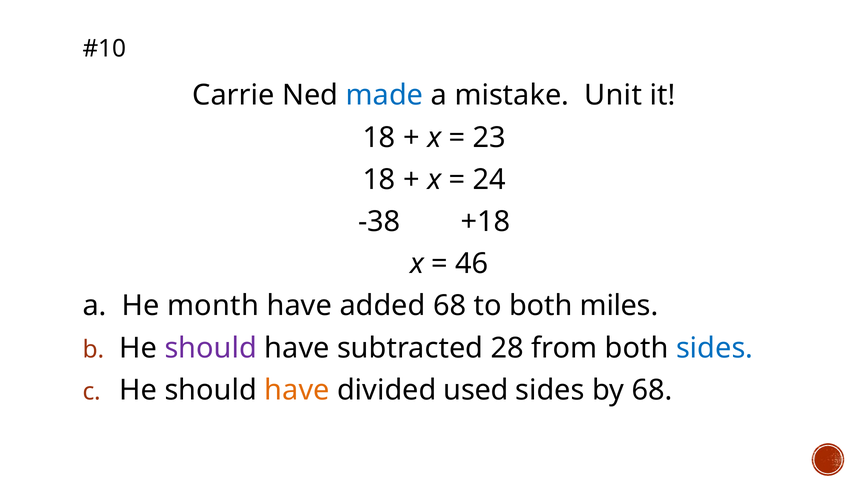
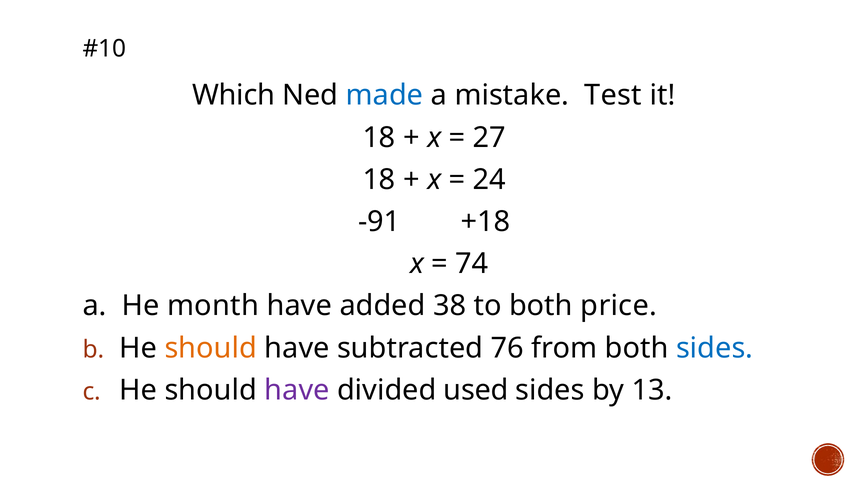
Carrie: Carrie -> Which
Unit: Unit -> Test
23: 23 -> 27
-38: -38 -> -91
46: 46 -> 74
added 68: 68 -> 38
miles: miles -> price
should at (211, 348) colour: purple -> orange
28: 28 -> 76
have at (297, 390) colour: orange -> purple
by 68: 68 -> 13
